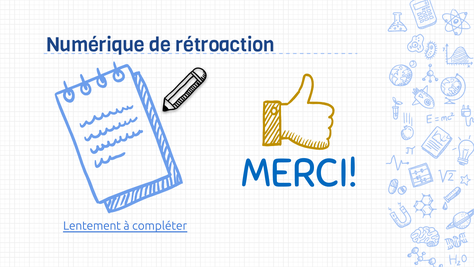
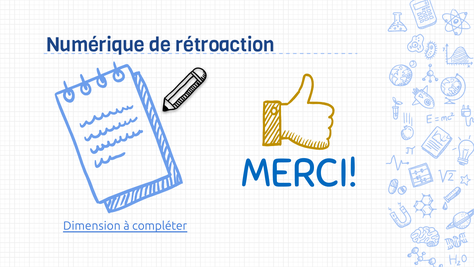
Lentement: Lentement -> Dimension
